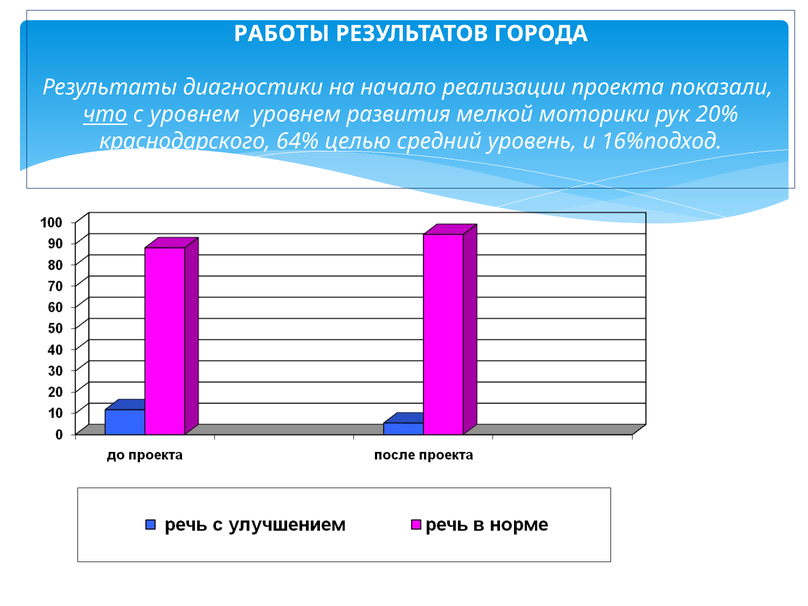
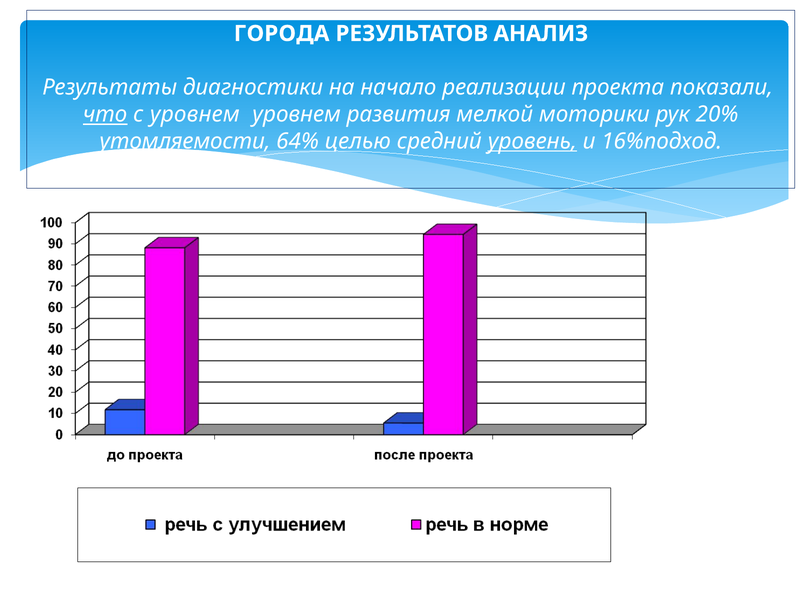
РАБОТЫ: РАБОТЫ -> ГОРОДА
ГОРОДА: ГОРОДА -> АНАЛИЗ
краснодарского: краснодарского -> утомляемости
уровень underline: none -> present
